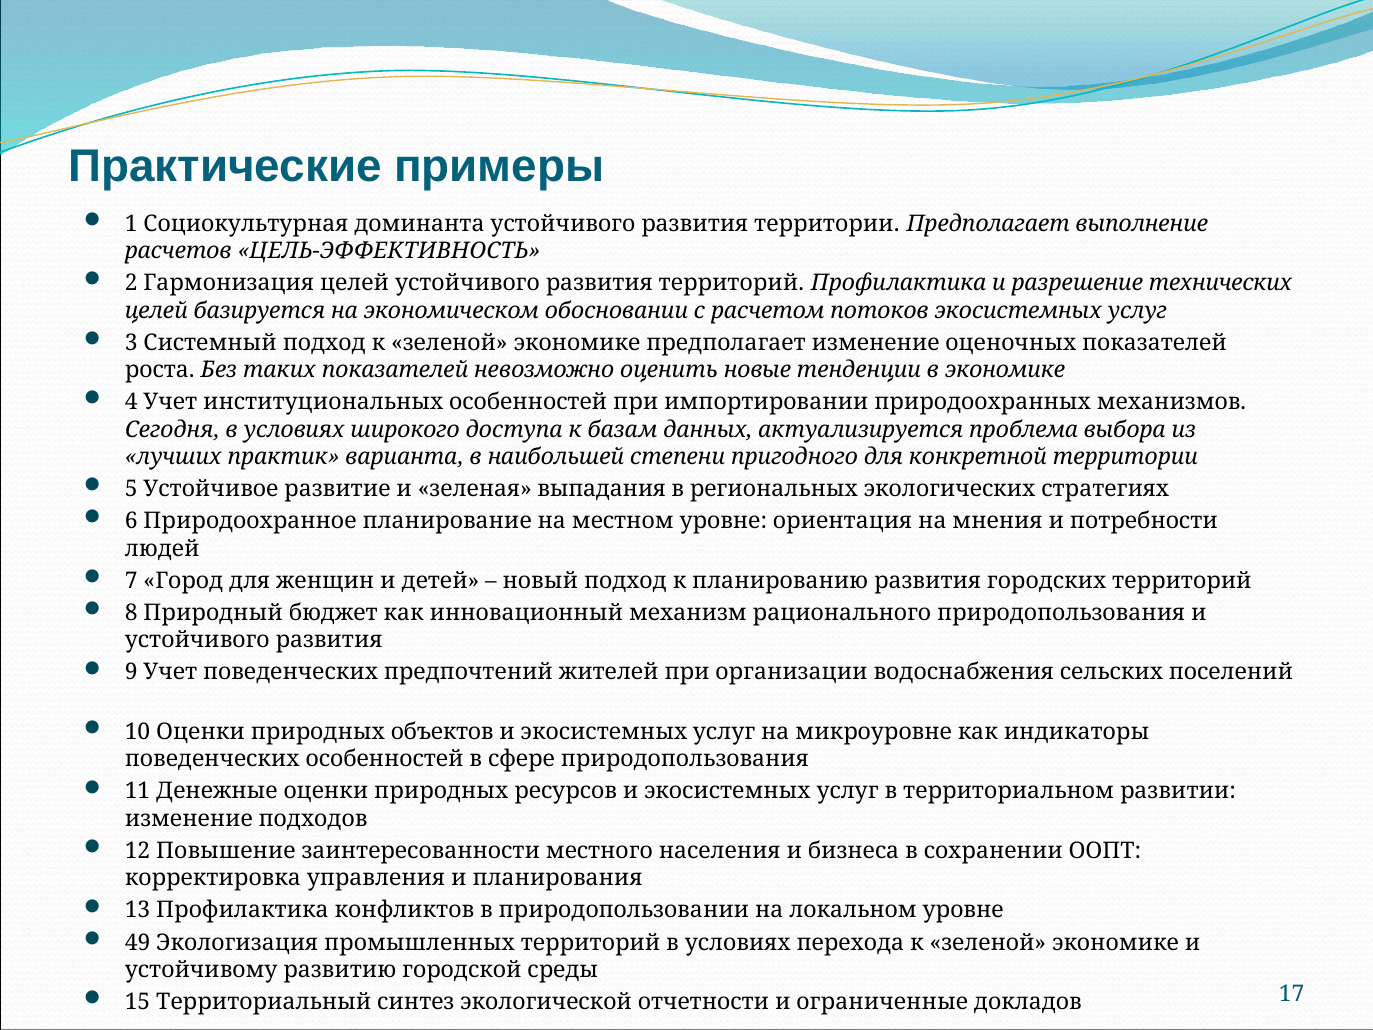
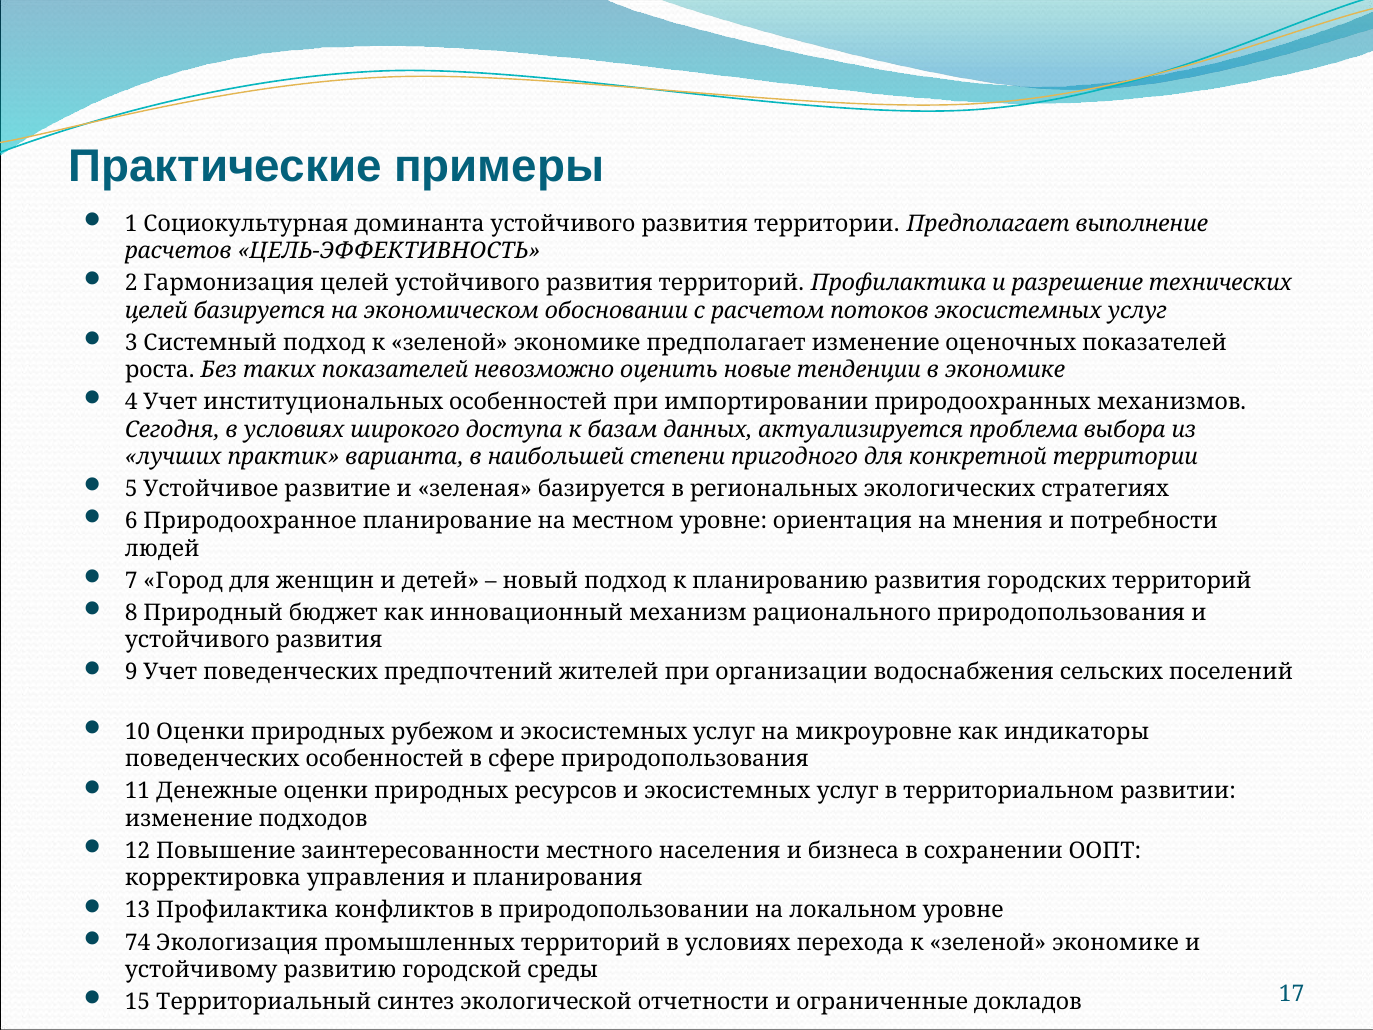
зеленая выпадания: выпадания -> базируется
объектов: объектов -> рубежом
49: 49 -> 74
